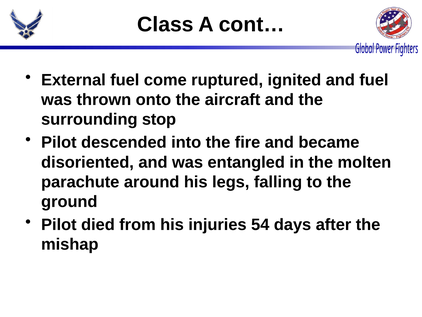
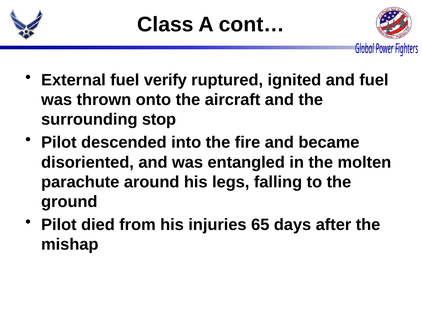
come: come -> verify
54: 54 -> 65
